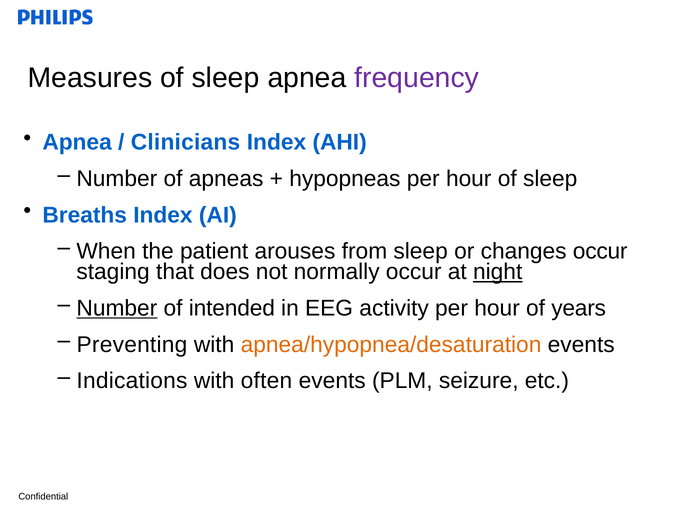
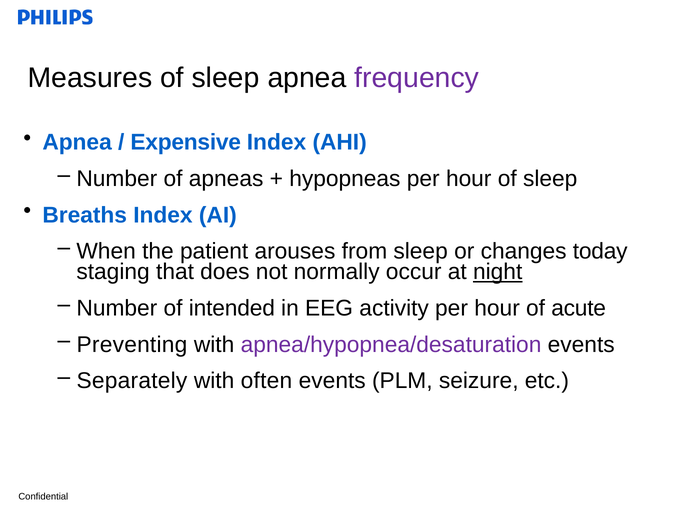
Clinicians: Clinicians -> Expensive
changes occur: occur -> today
Number at (117, 309) underline: present -> none
years: years -> acute
apnea/hypopnea/desaturation colour: orange -> purple
Indications: Indications -> Separately
